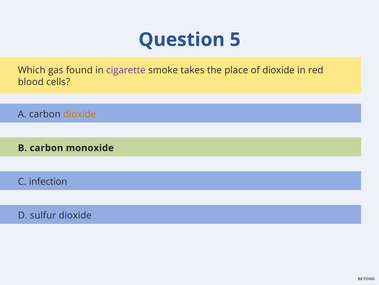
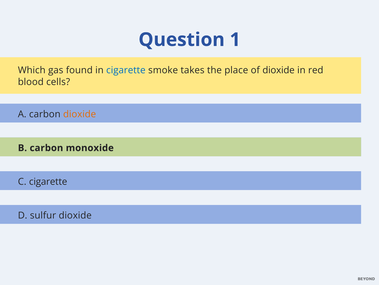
5: 5 -> 1
cigarette at (126, 70) colour: purple -> blue
C infection: infection -> cigarette
